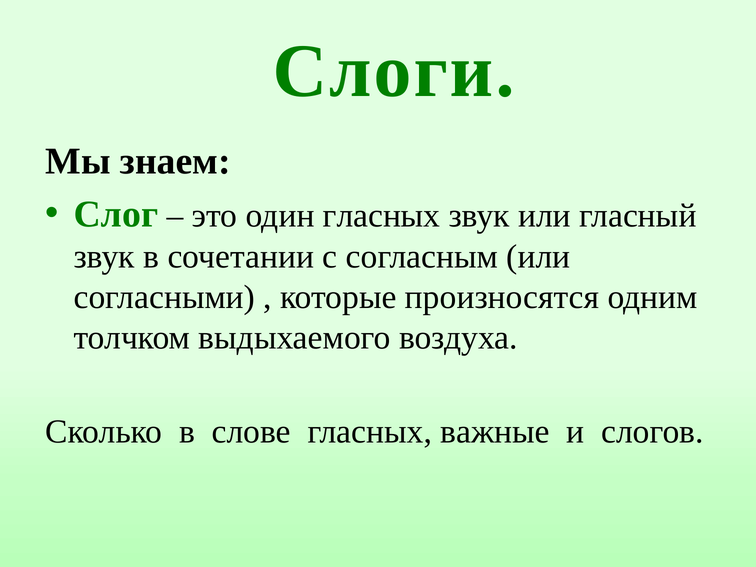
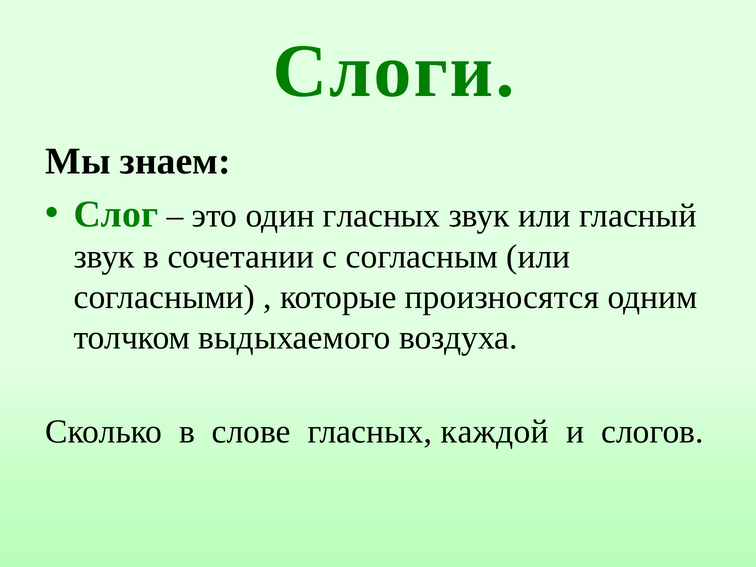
важные: важные -> каждой
